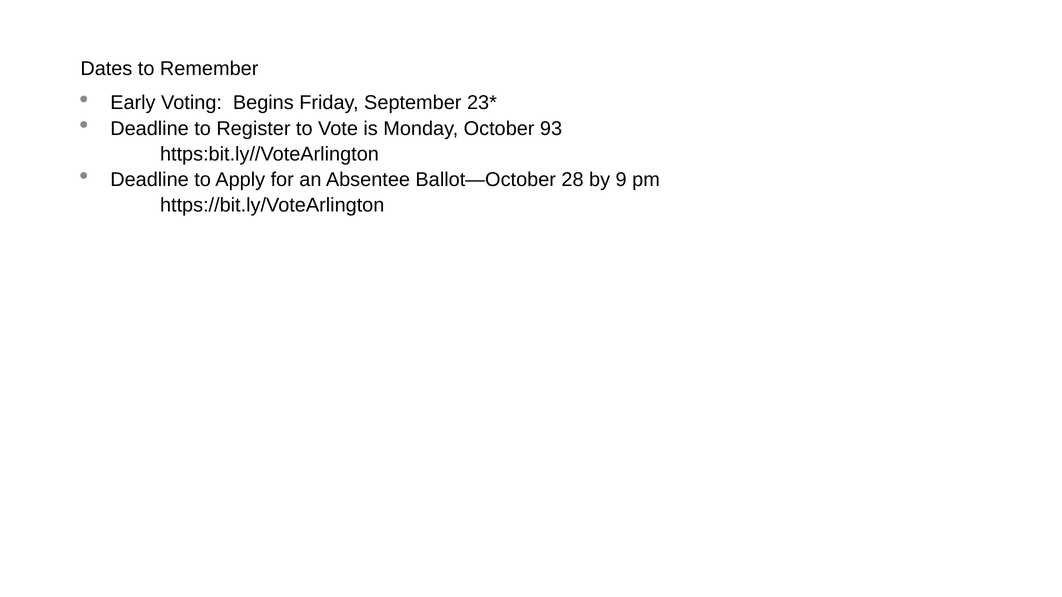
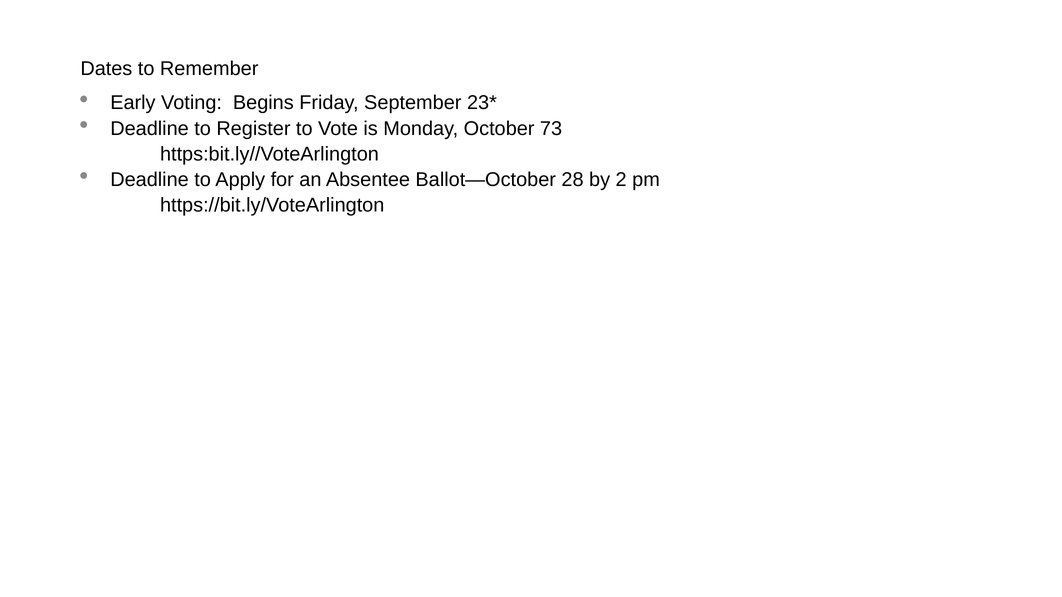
93: 93 -> 73
9: 9 -> 2
